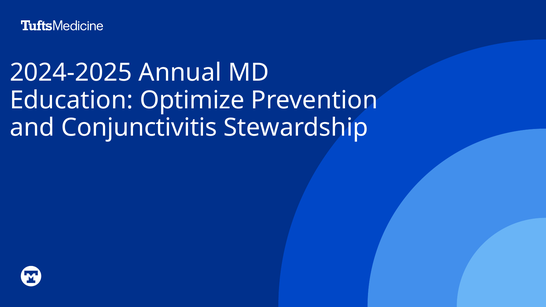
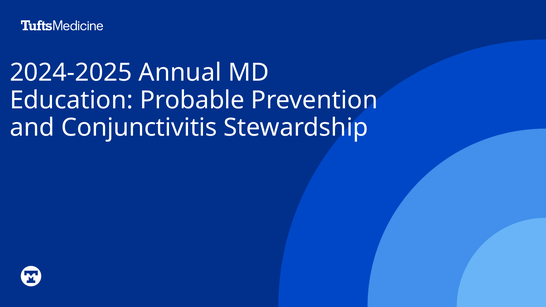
Optimize: Optimize -> Probable
